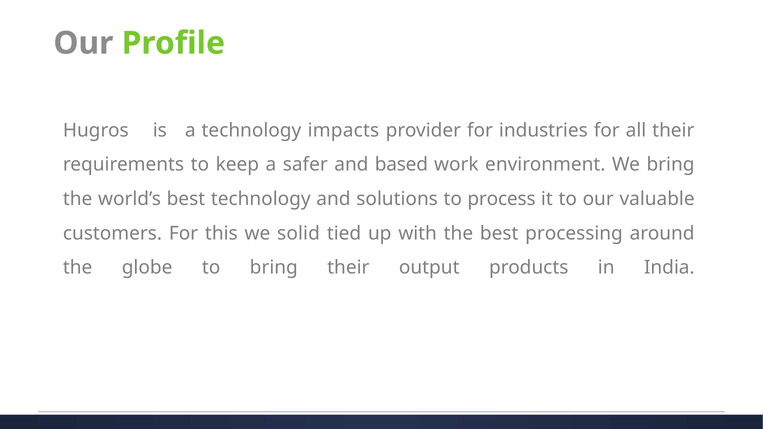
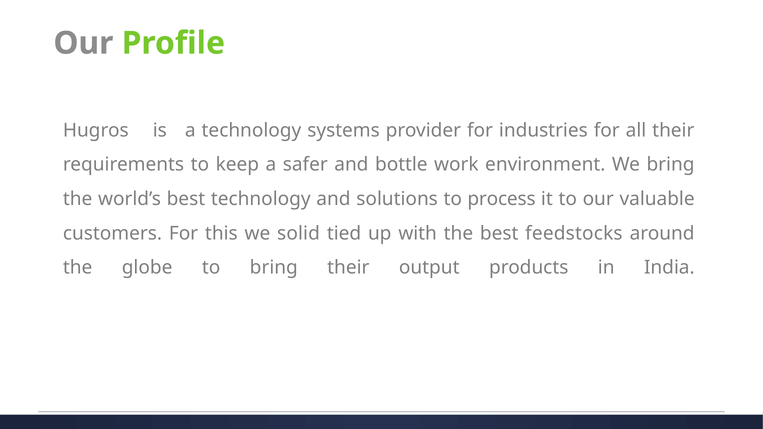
impacts: impacts -> systems
based: based -> bottle
processing: processing -> feedstocks
